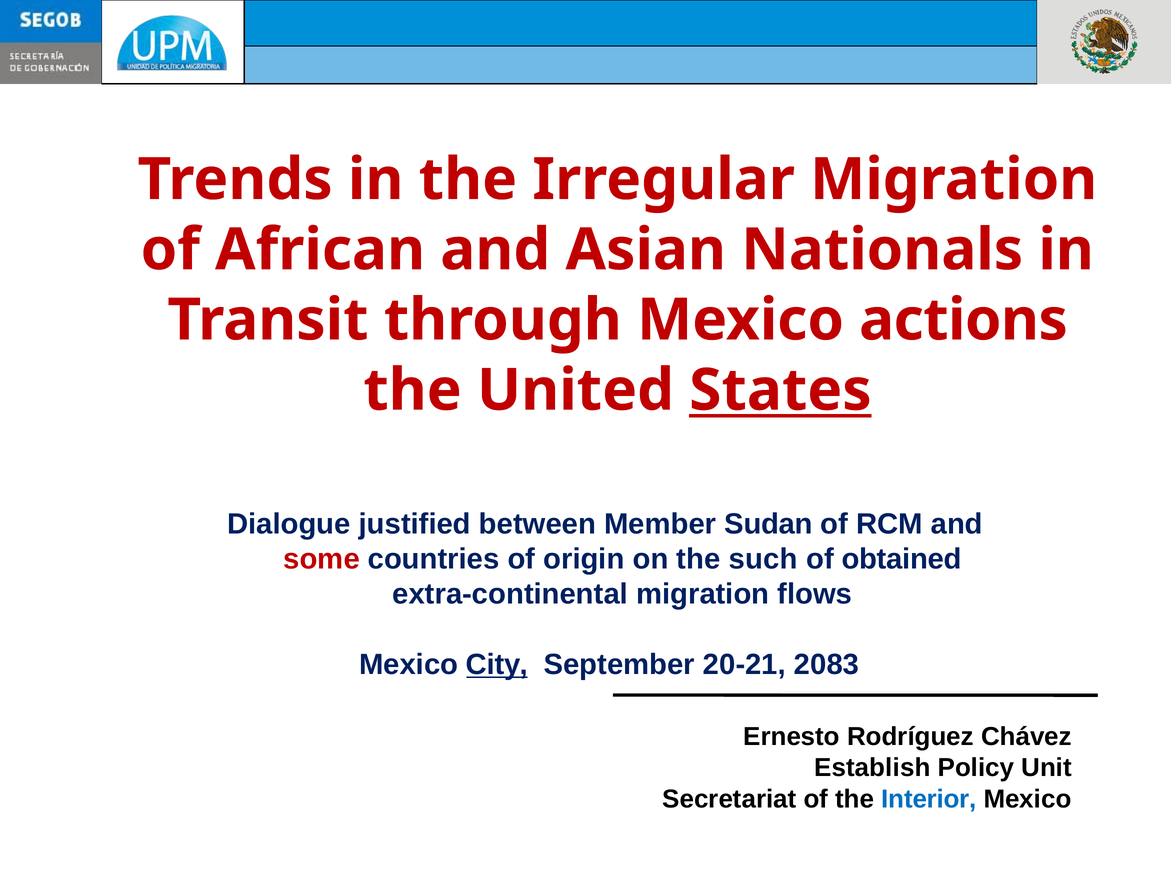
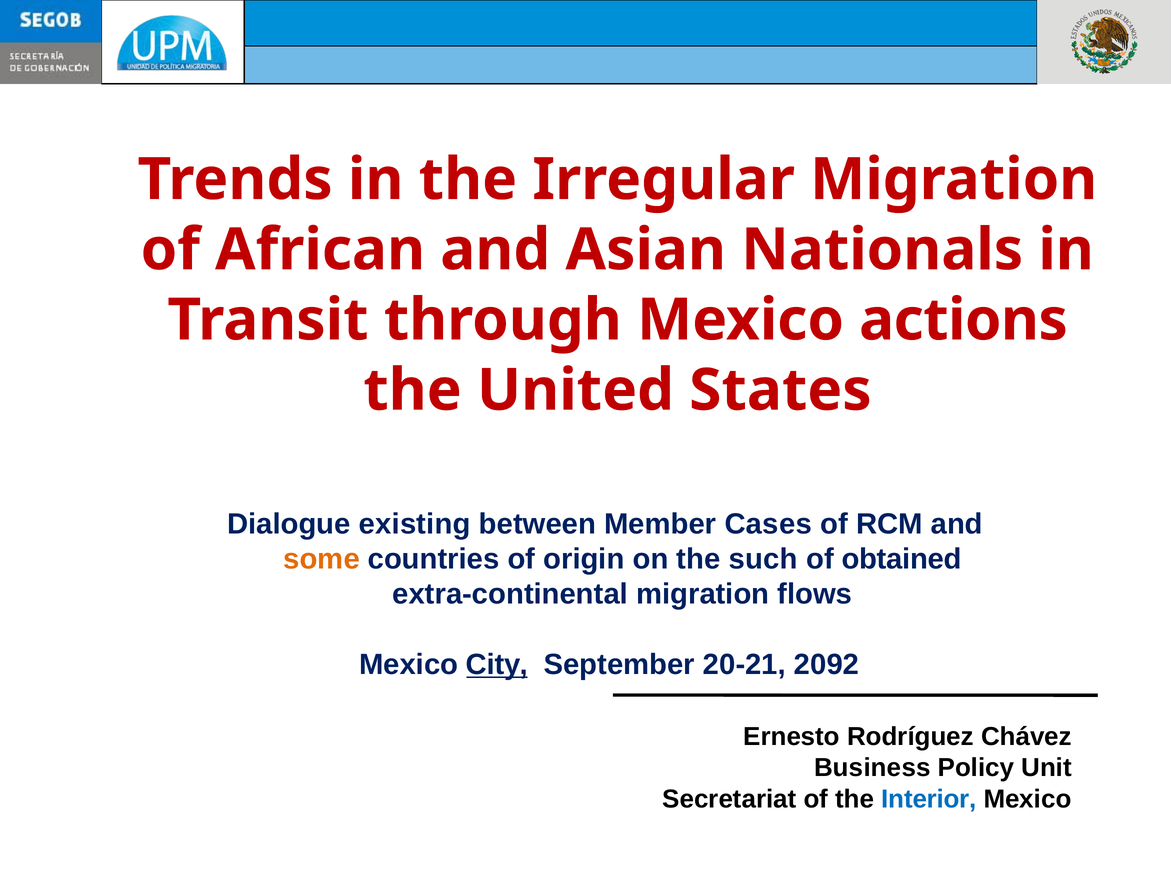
States underline: present -> none
justified: justified -> existing
Sudan: Sudan -> Cases
some colour: red -> orange
2083: 2083 -> 2092
Establish: Establish -> Business
